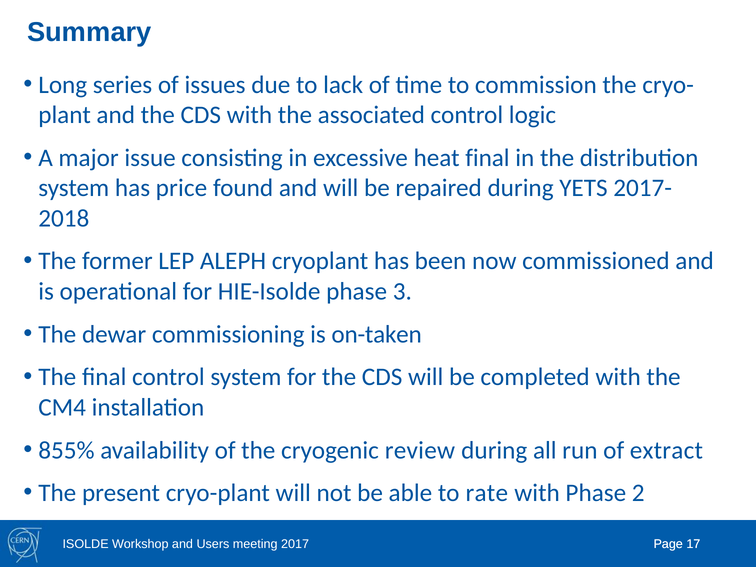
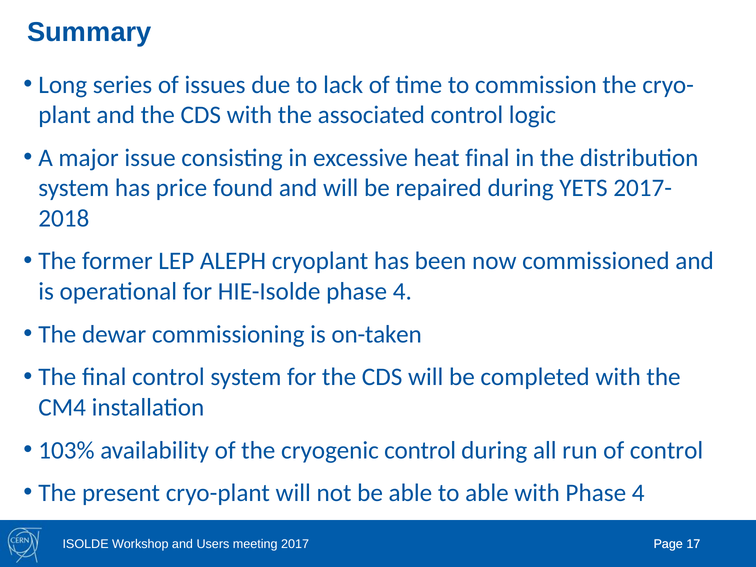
HIE-Isolde phase 3: 3 -> 4
855%: 855% -> 103%
cryogenic review: review -> control
of extract: extract -> control
to rate: rate -> able
with Phase 2: 2 -> 4
